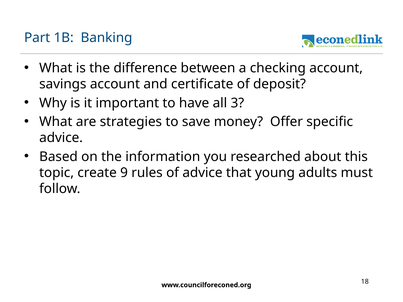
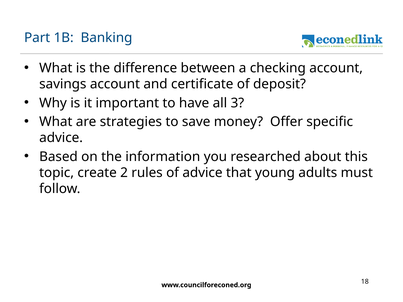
9: 9 -> 2
